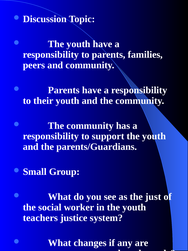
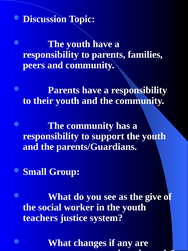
just: just -> give
